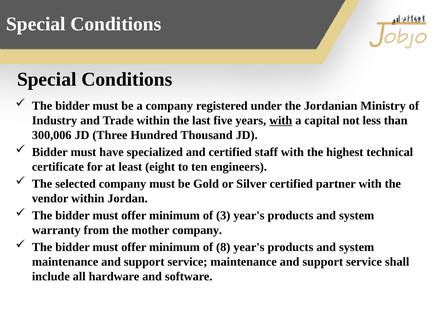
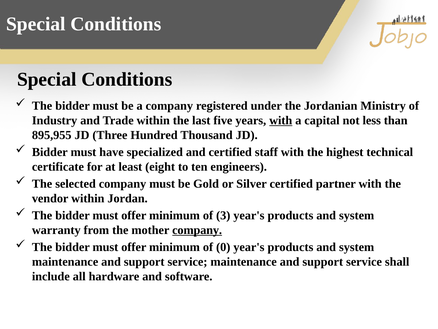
300,006: 300,006 -> 895,955
company at (197, 230) underline: none -> present
8: 8 -> 0
